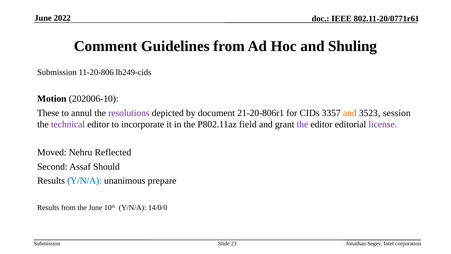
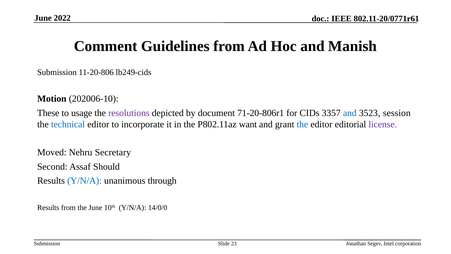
Shuling: Shuling -> Manish
annul: annul -> usage
21-20-806r1: 21-20-806r1 -> 71-20-806r1
and at (350, 113) colour: orange -> blue
technical colour: purple -> blue
field: field -> want
the at (302, 124) colour: purple -> blue
Reflected: Reflected -> Secretary
prepare: prepare -> through
